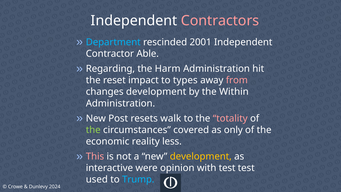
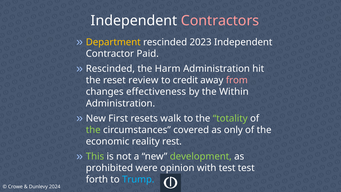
Department colour: light blue -> yellow
2001: 2001 -> 2023
Able: Able -> Paid
Regarding at (110, 69): Regarding -> Rescinded
impact: impact -> review
types: types -> credit
changes development: development -> effectiveness
Post: Post -> First
totality colour: pink -> light green
less: less -> rest
This colour: pink -> light green
development at (201, 156) colour: yellow -> light green
interactive: interactive -> prohibited
used: used -> forth
